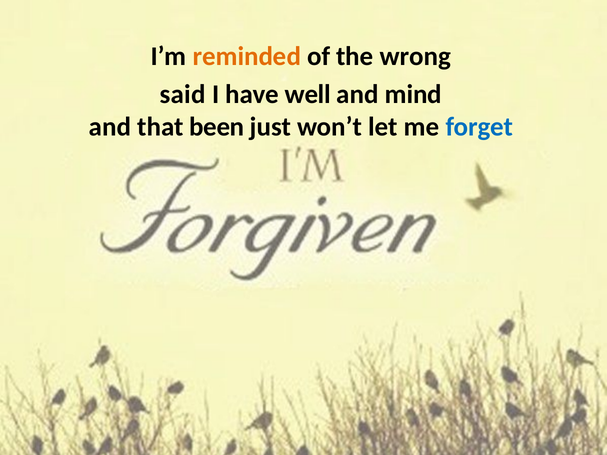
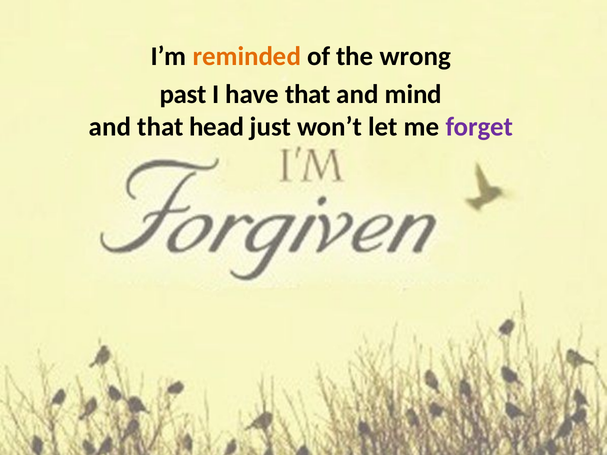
said: said -> past
have well: well -> that
been: been -> head
forget colour: blue -> purple
